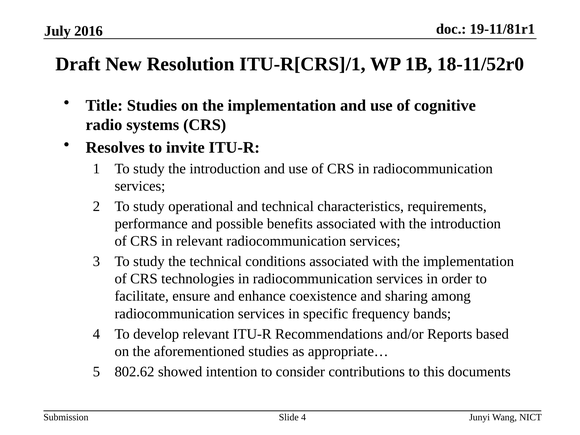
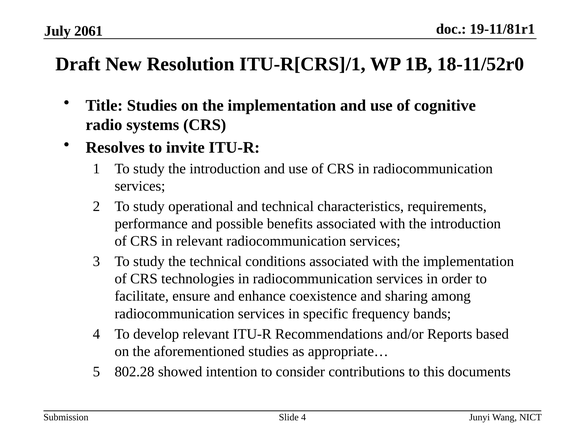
2016: 2016 -> 2061
802.62: 802.62 -> 802.28
